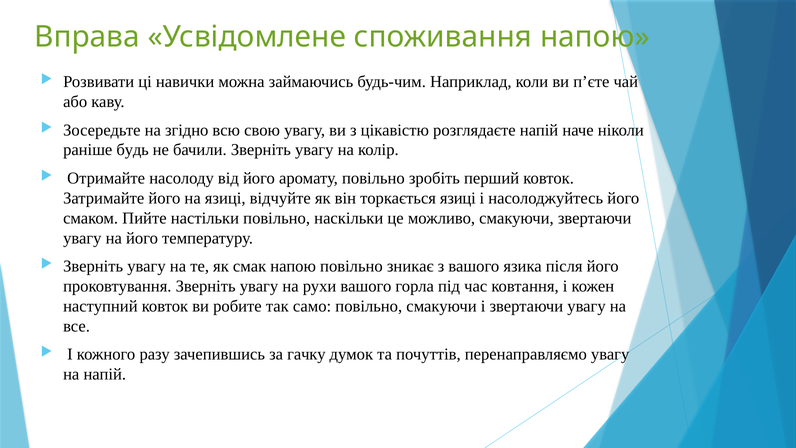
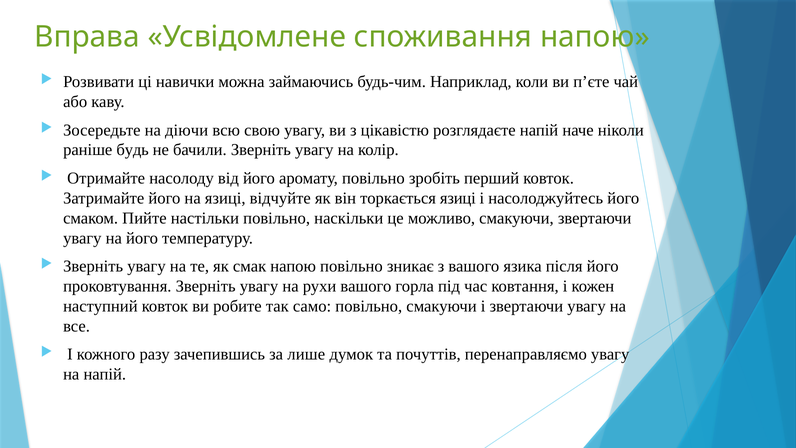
згідно: згідно -> діючи
гачку: гачку -> лише
